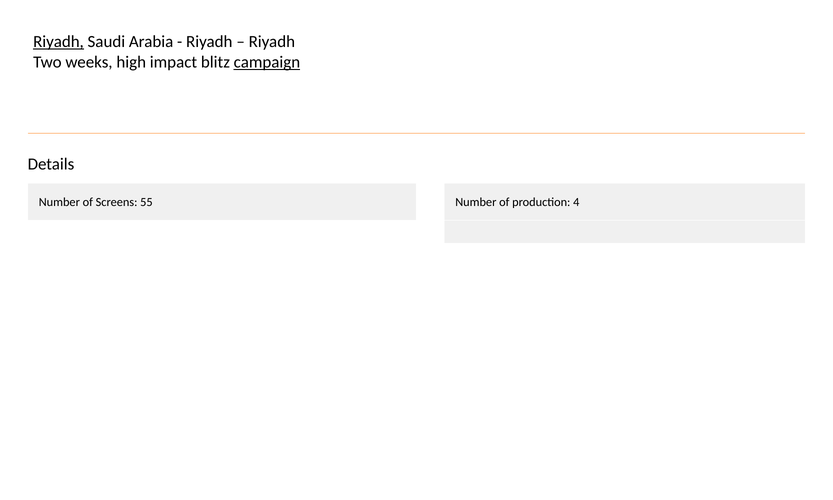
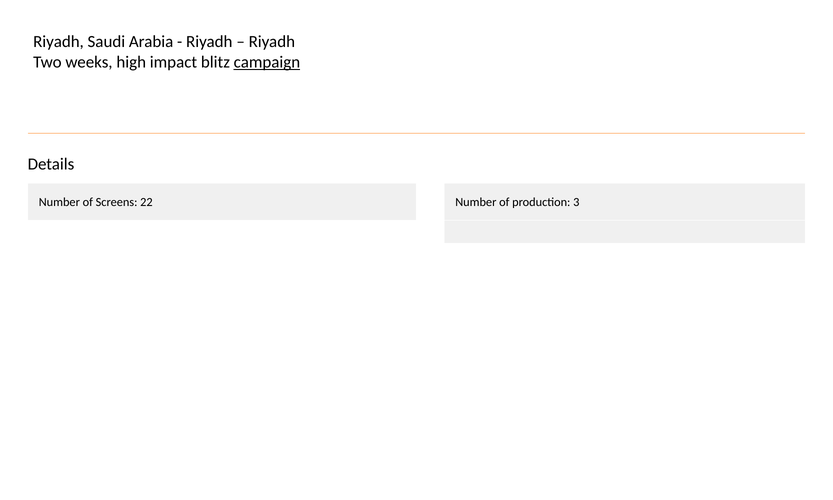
Riyadh at (59, 42) underline: present -> none
55: 55 -> 22
4: 4 -> 3
